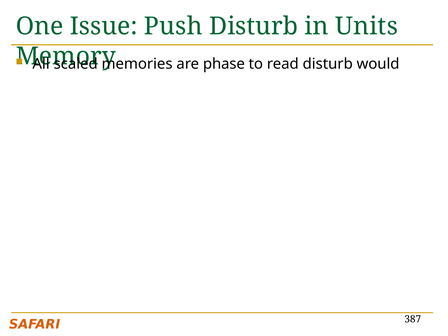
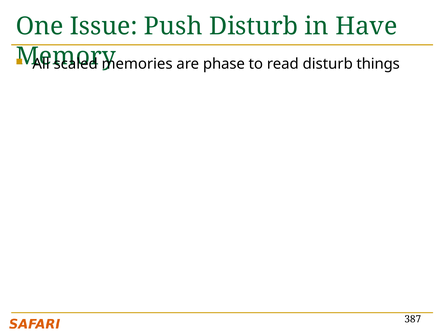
Units: Units -> Have
would: would -> things
